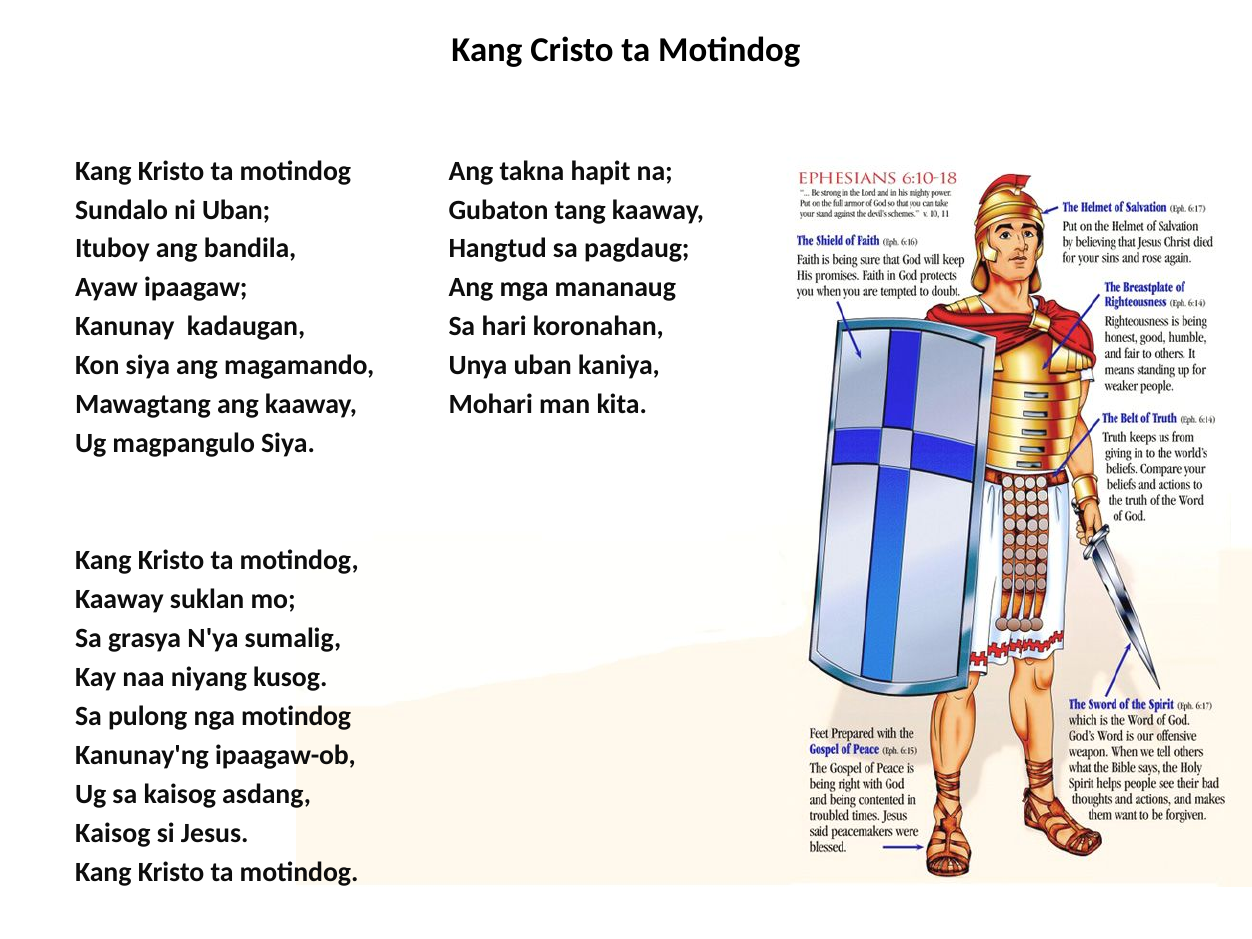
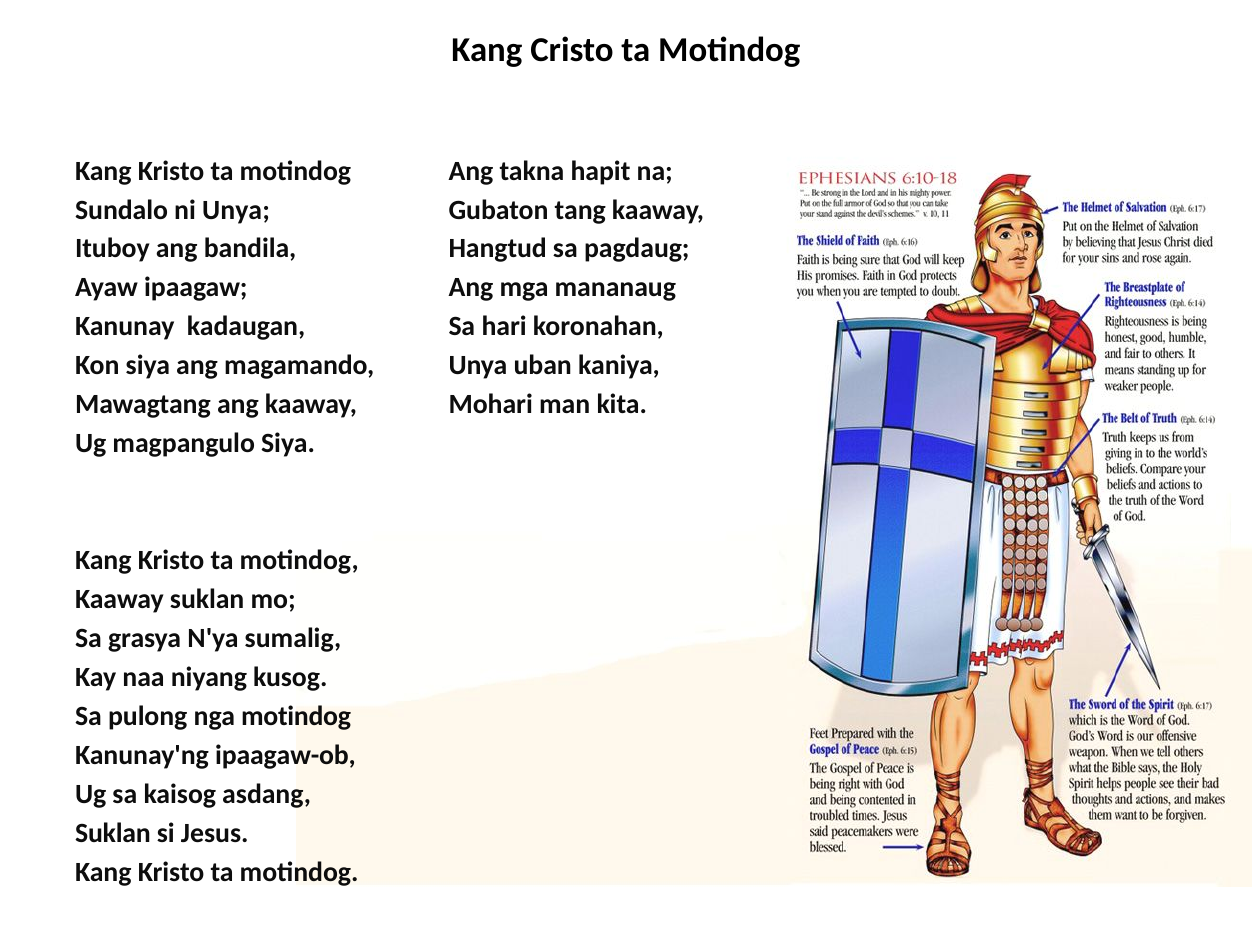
ni Uban: Uban -> Unya
Kaisog at (113, 833): Kaisog -> Suklan
